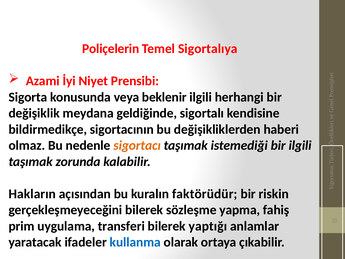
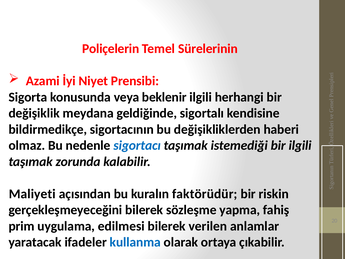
Sigortalıya: Sigortalıya -> Sürelerinin
sigortacı colour: orange -> blue
Hakların: Hakların -> Maliyeti
transferi: transferi -> edilmesi
yaptığı: yaptığı -> verilen
